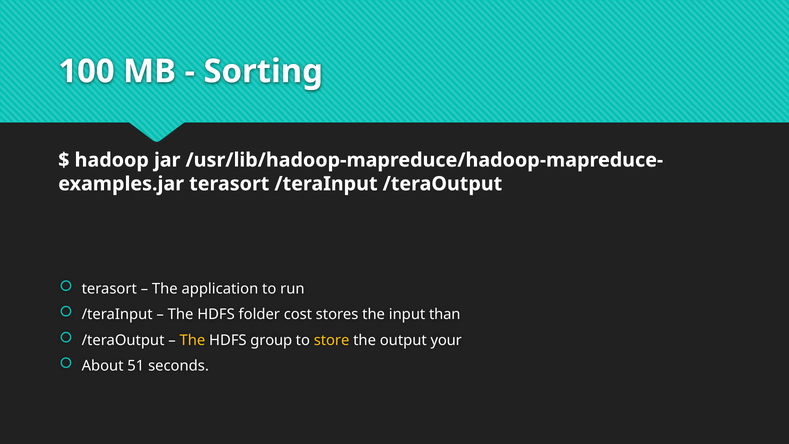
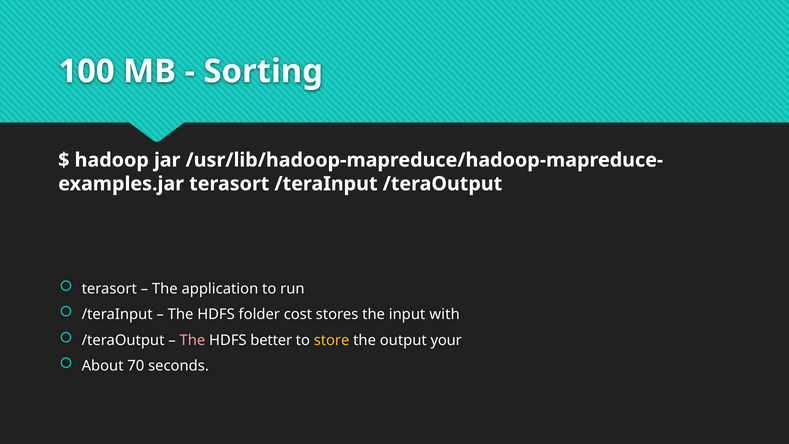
than: than -> with
The at (192, 340) colour: yellow -> pink
group: group -> better
51: 51 -> 70
